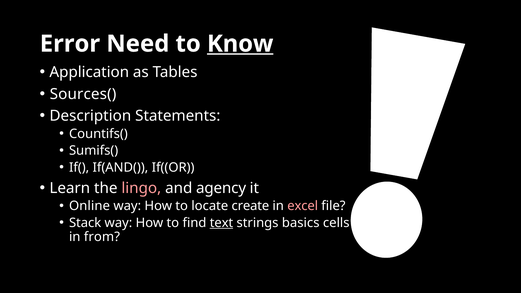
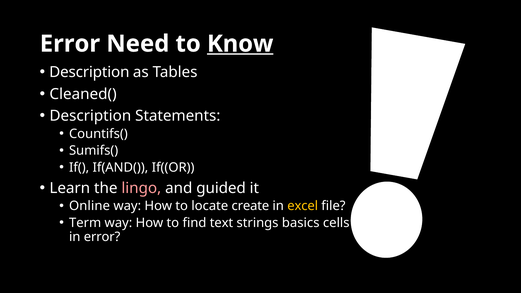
Application at (89, 72): Application -> Description
Sources(: Sources( -> Cleaned(
agency: agency -> guided
excel colour: pink -> yellow
Stack: Stack -> Term
text underline: present -> none
in from: from -> error
